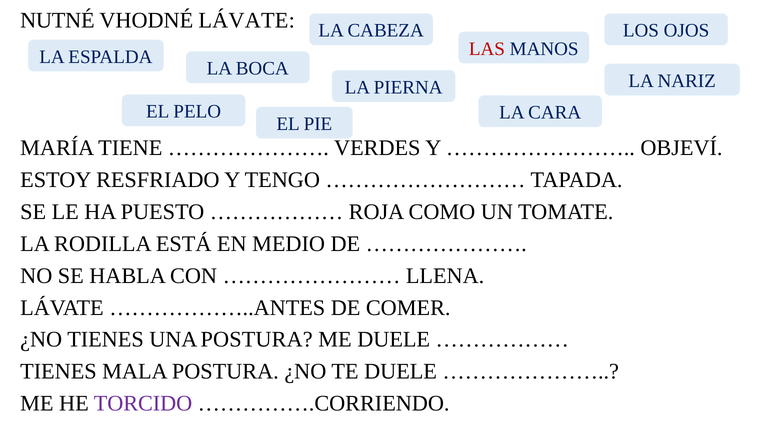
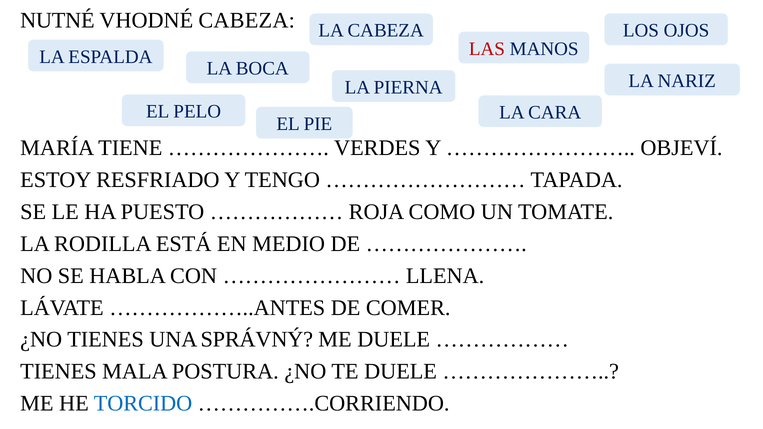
VHODNÉ LÁVATE: LÁVATE -> CABEZA
UNA POSTURA: POSTURA -> SPRÁVNÝ
TORCIDO colour: purple -> blue
